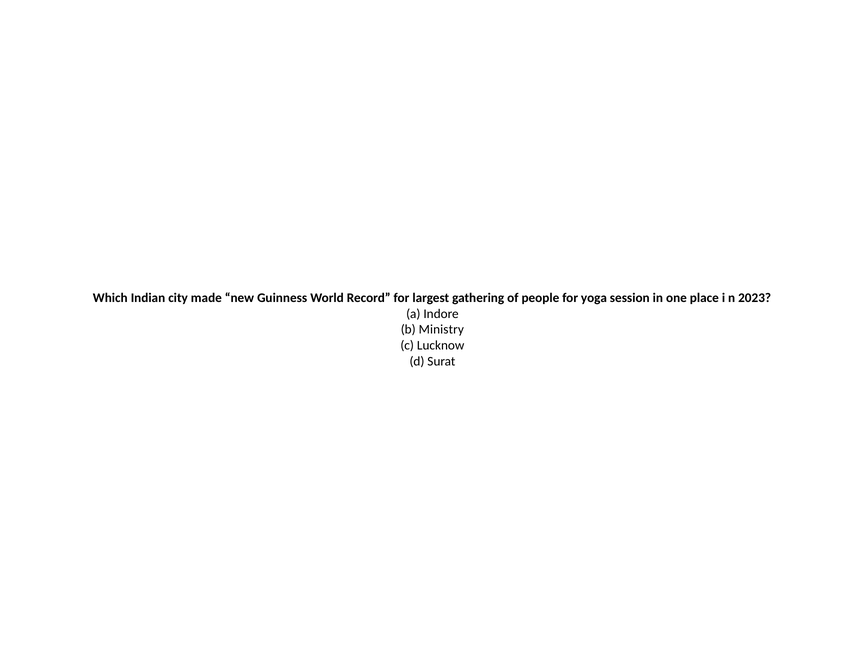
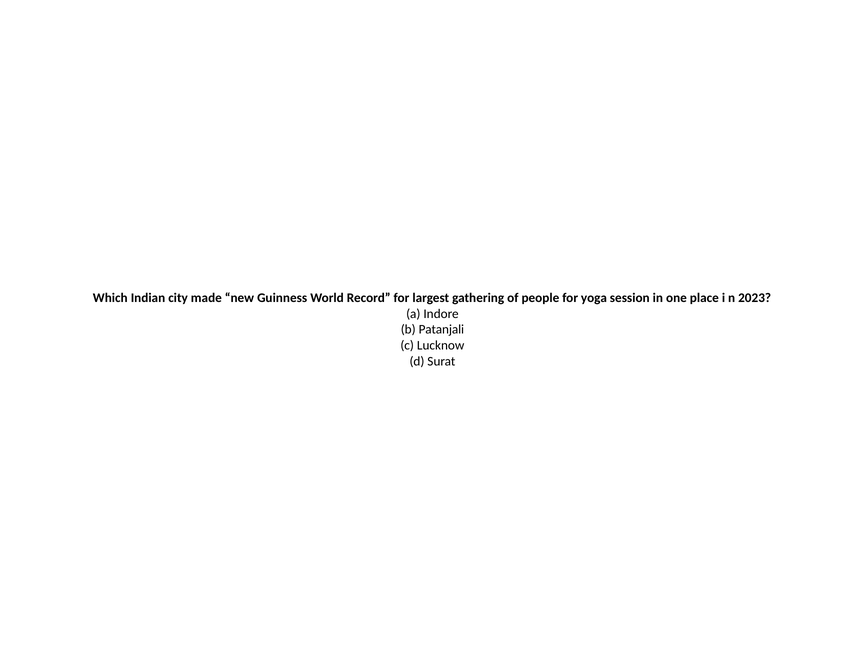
Ministry: Ministry -> Patanjali
